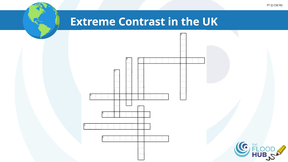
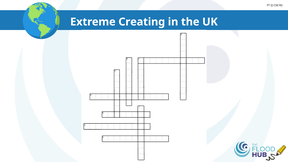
Contrast: Contrast -> Creating
